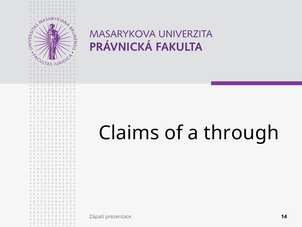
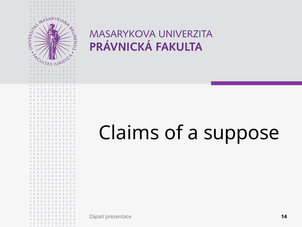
through: through -> suppose
